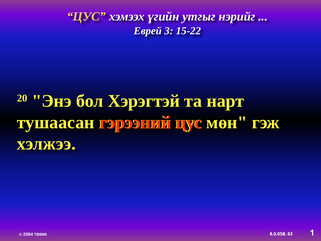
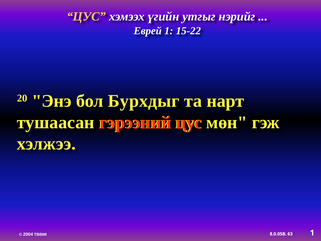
Еврей 3: 3 -> 1
Хэрэгтэй: Хэрэгтэй -> Бурхдыг
